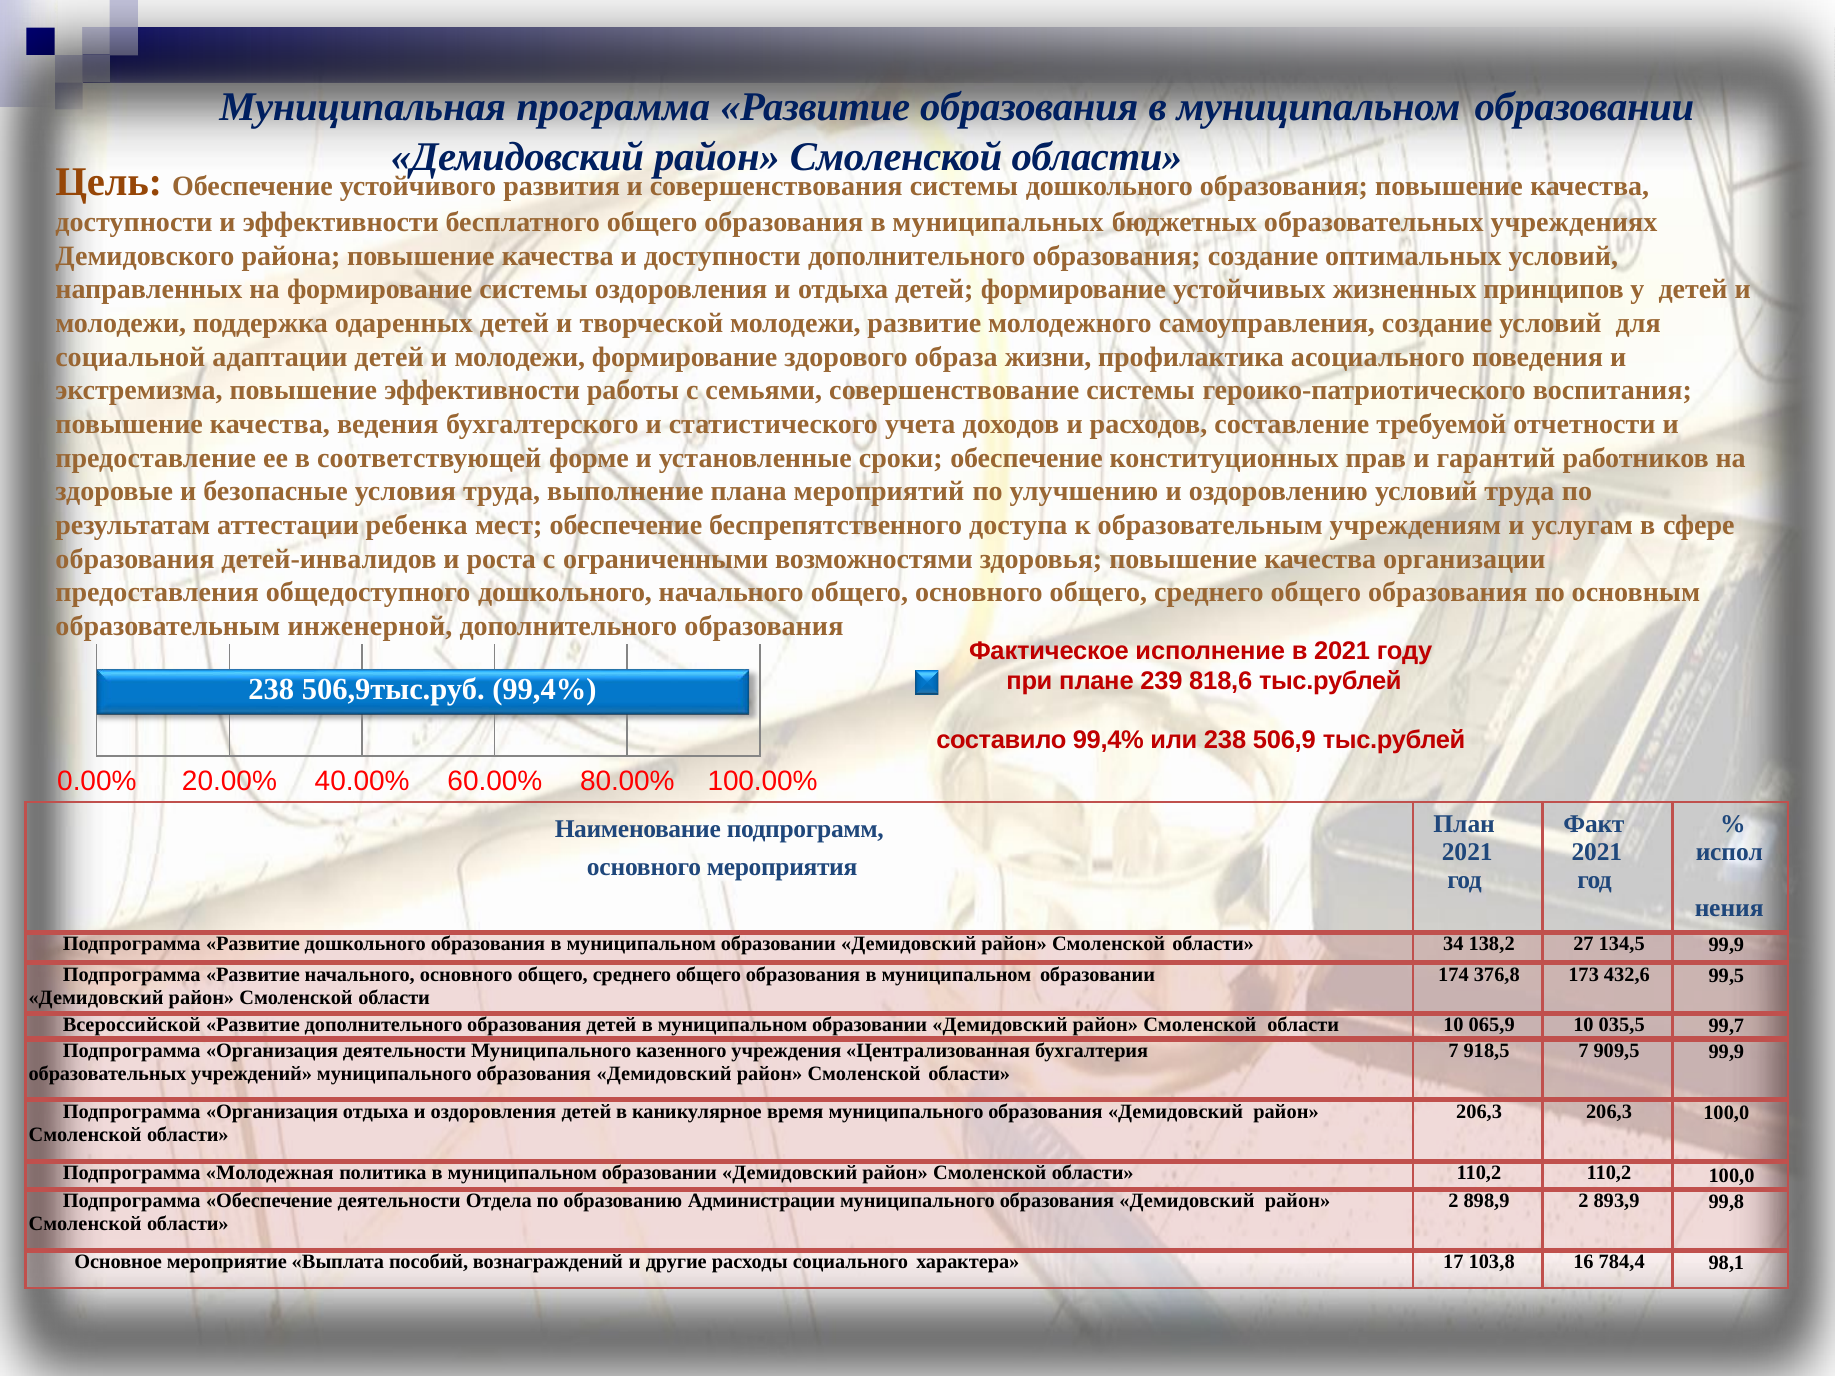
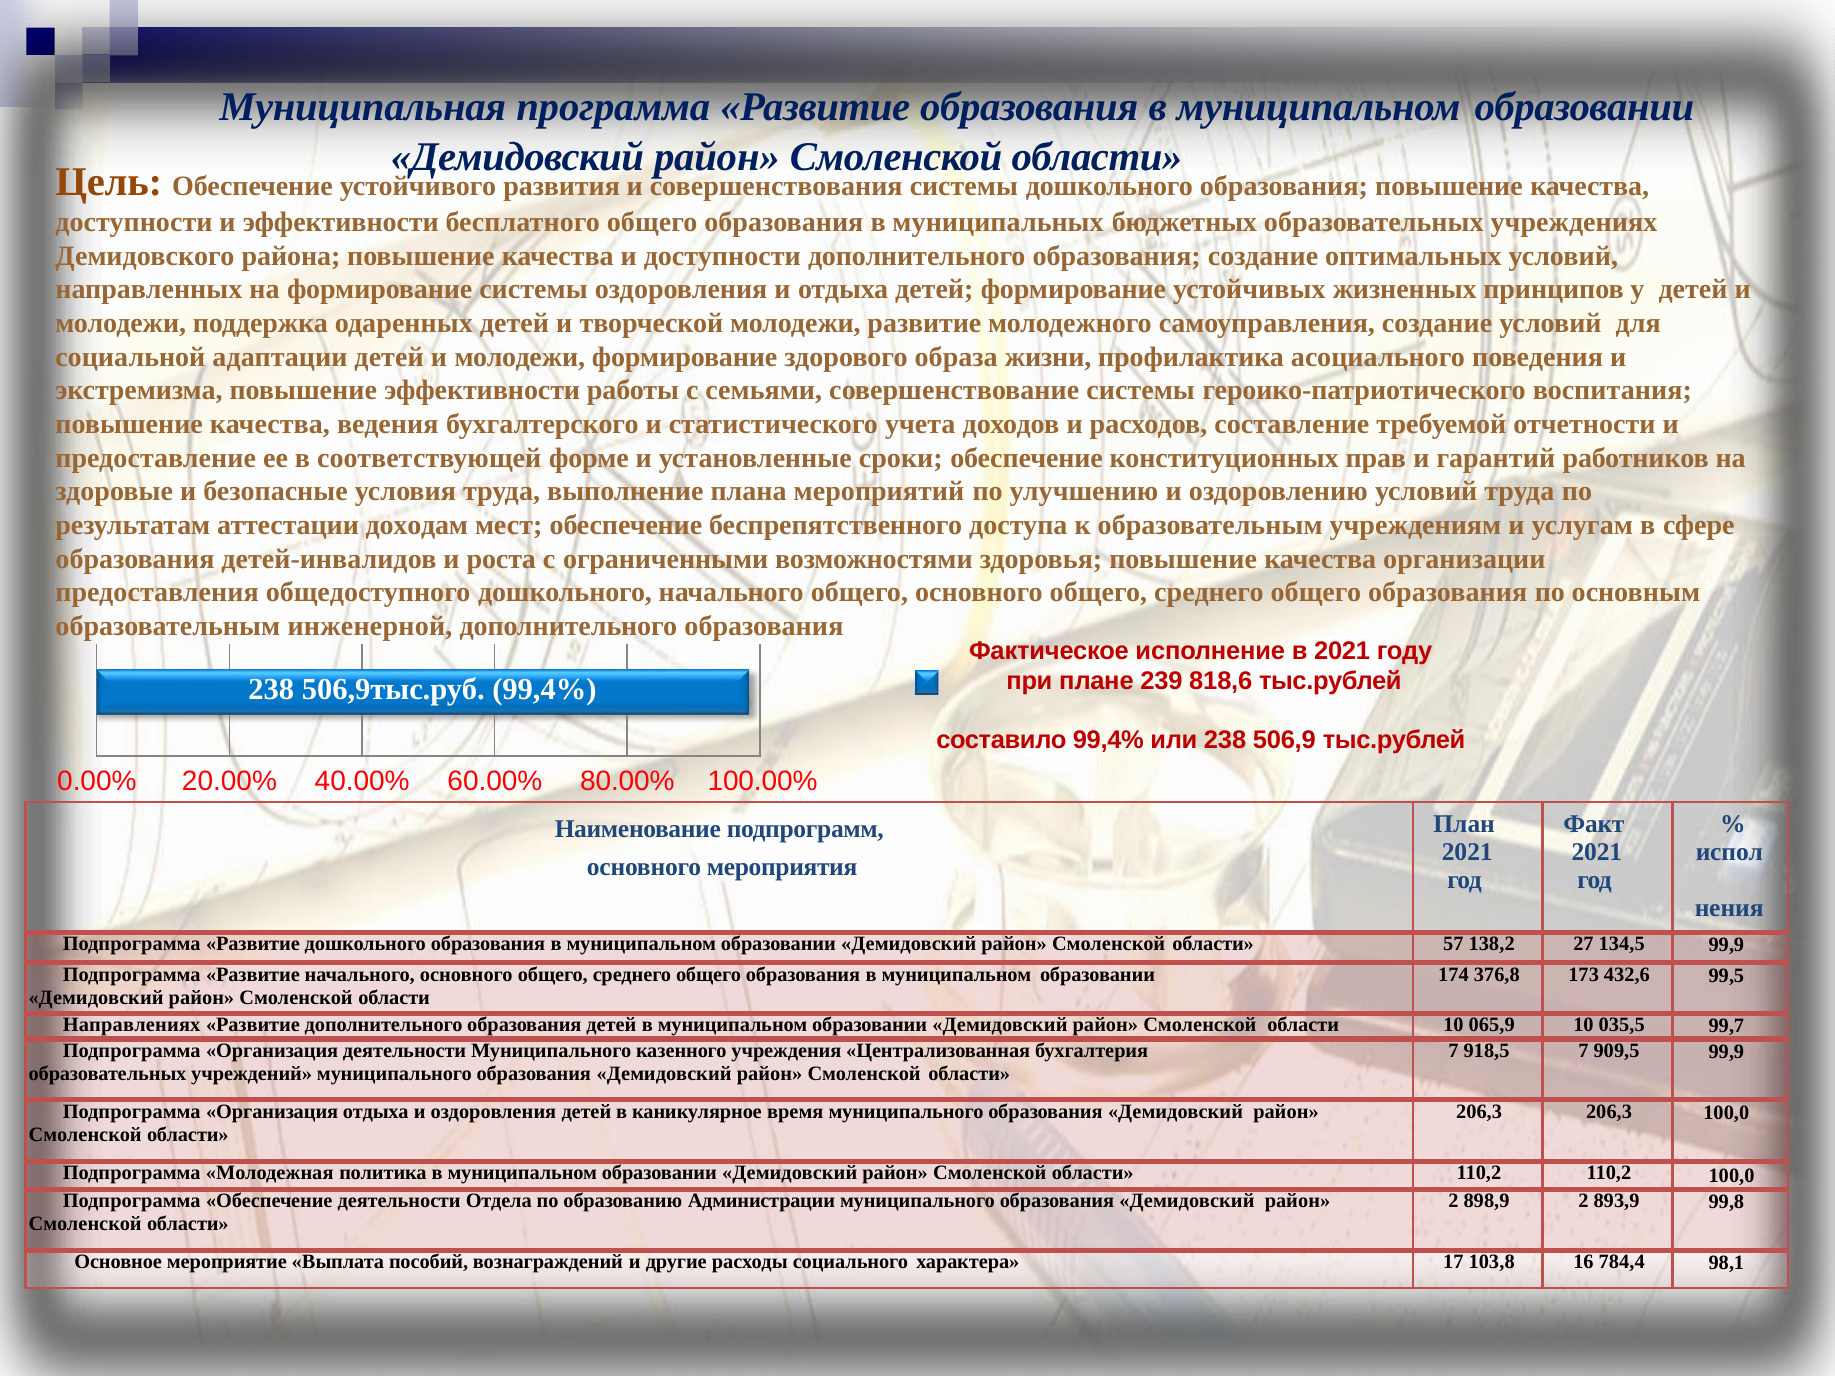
ребенка: ребенка -> доходам
34: 34 -> 57
Всероссийской: Всероссийской -> Направлениях
